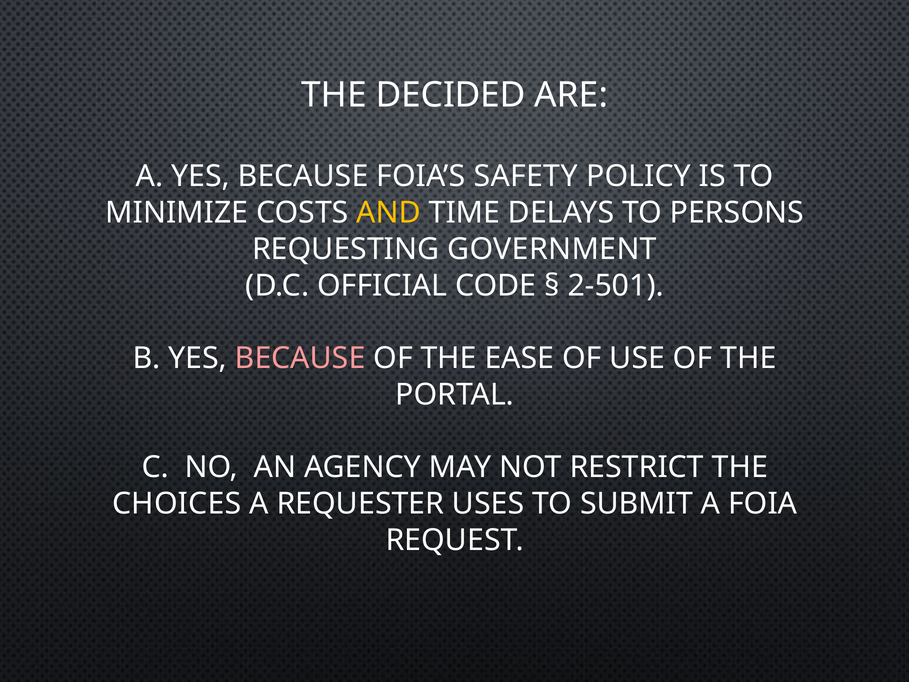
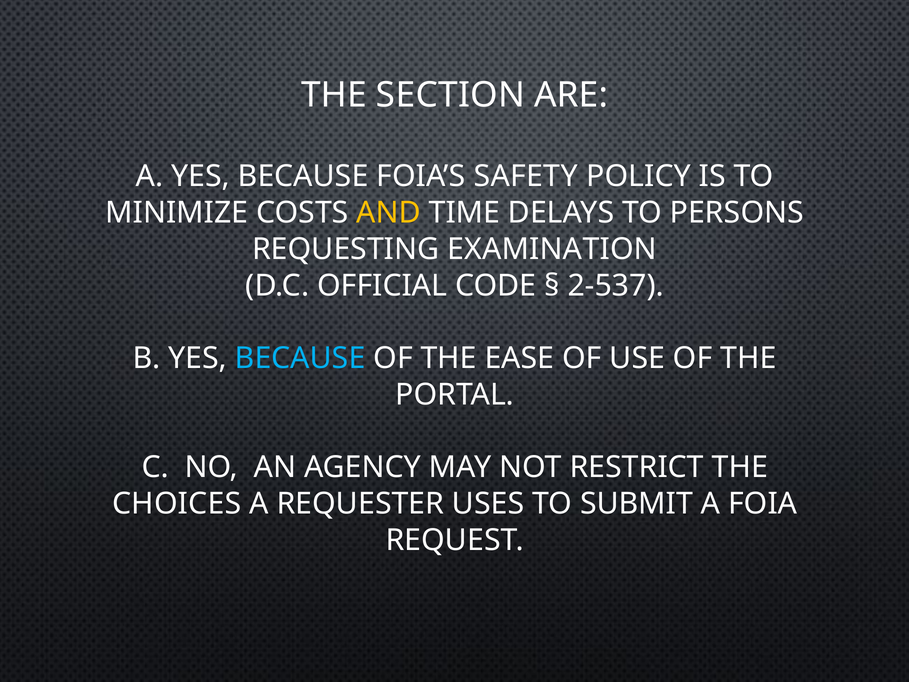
DECIDED: DECIDED -> SECTION
GOVERNMENT: GOVERNMENT -> EXAMINATION
2-501: 2-501 -> 2-537
BECAUSE at (300, 358) colour: pink -> light blue
